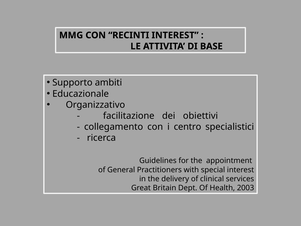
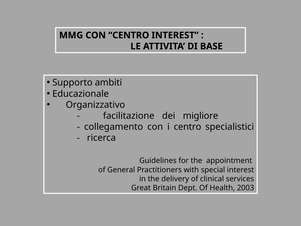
CON RECINTI: RECINTI -> CENTRO
obiettivi: obiettivi -> migliore
